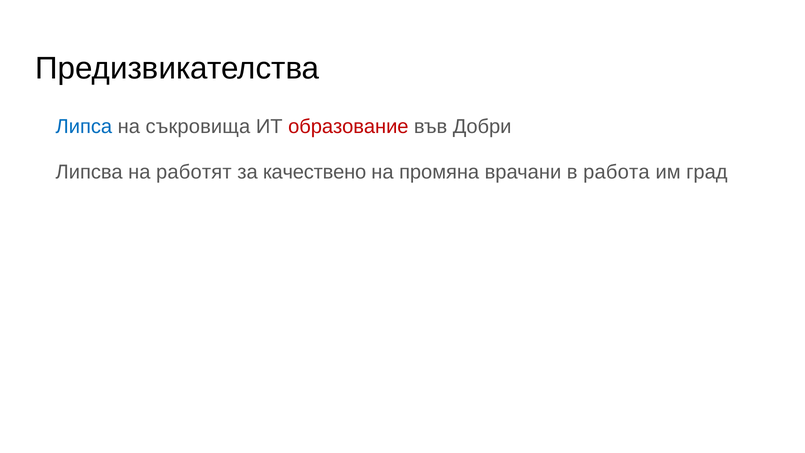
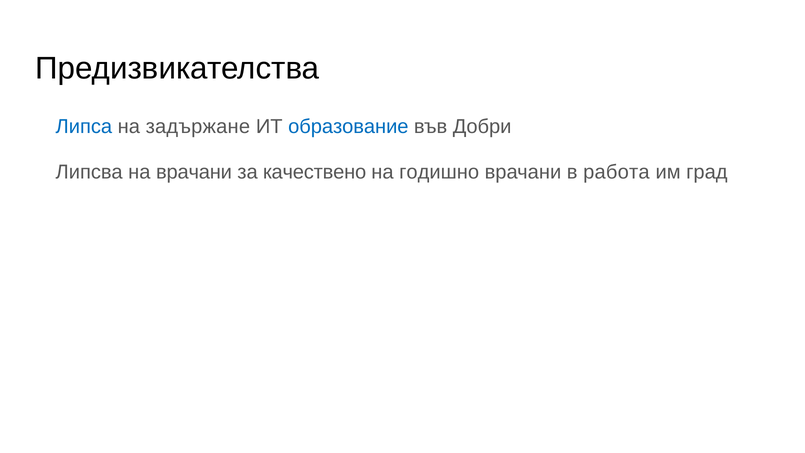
съкровища: съкровища -> задържане
образование colour: red -> blue
на работят: работят -> врачани
промяна: промяна -> годишно
